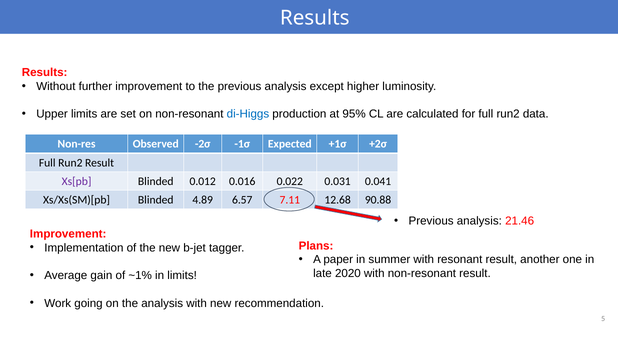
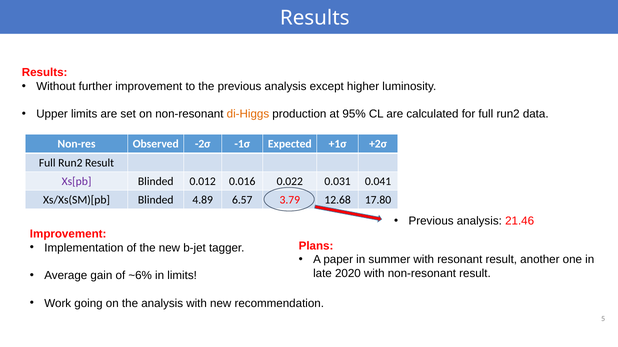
di-Higgs colour: blue -> orange
7.11: 7.11 -> 3.79
90.88: 90.88 -> 17.80
~1%: ~1% -> ~6%
